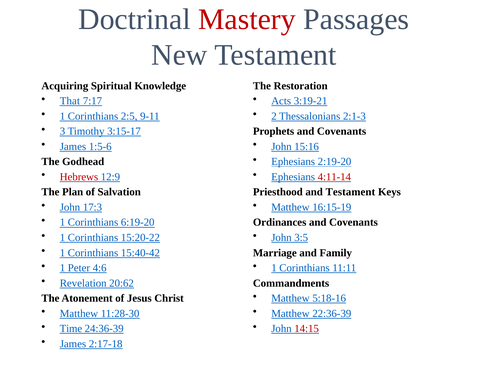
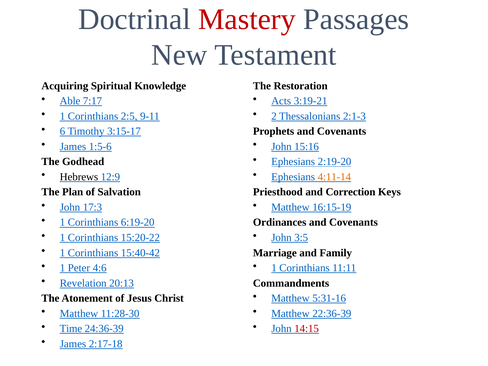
That: That -> Able
3: 3 -> 6
Hebrews colour: red -> black
4:11-14 colour: red -> orange
and Testament: Testament -> Correction
20:62: 20:62 -> 20:13
5:18-16: 5:18-16 -> 5:31-16
